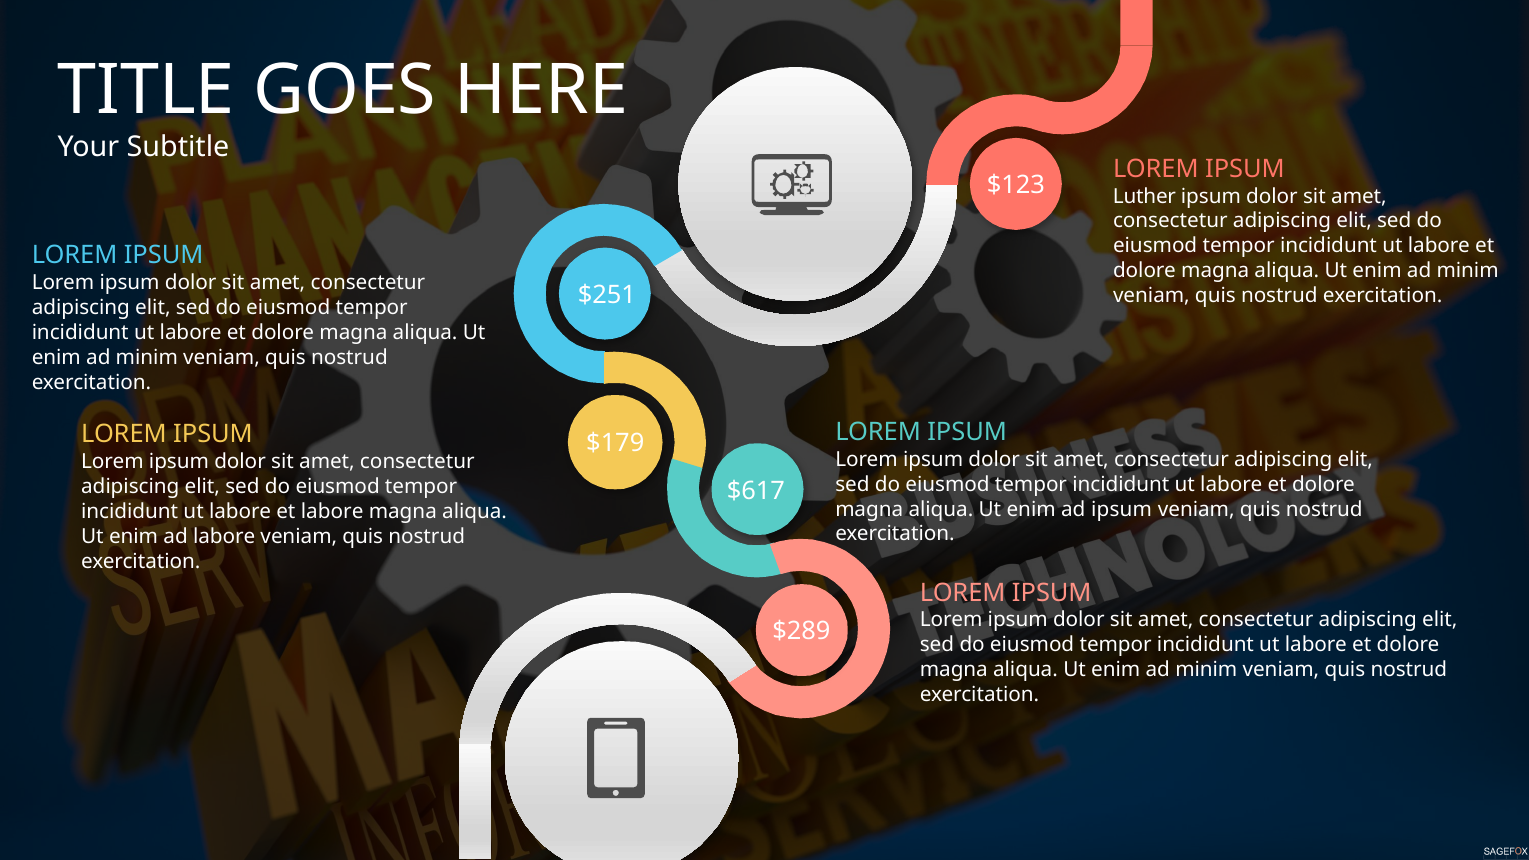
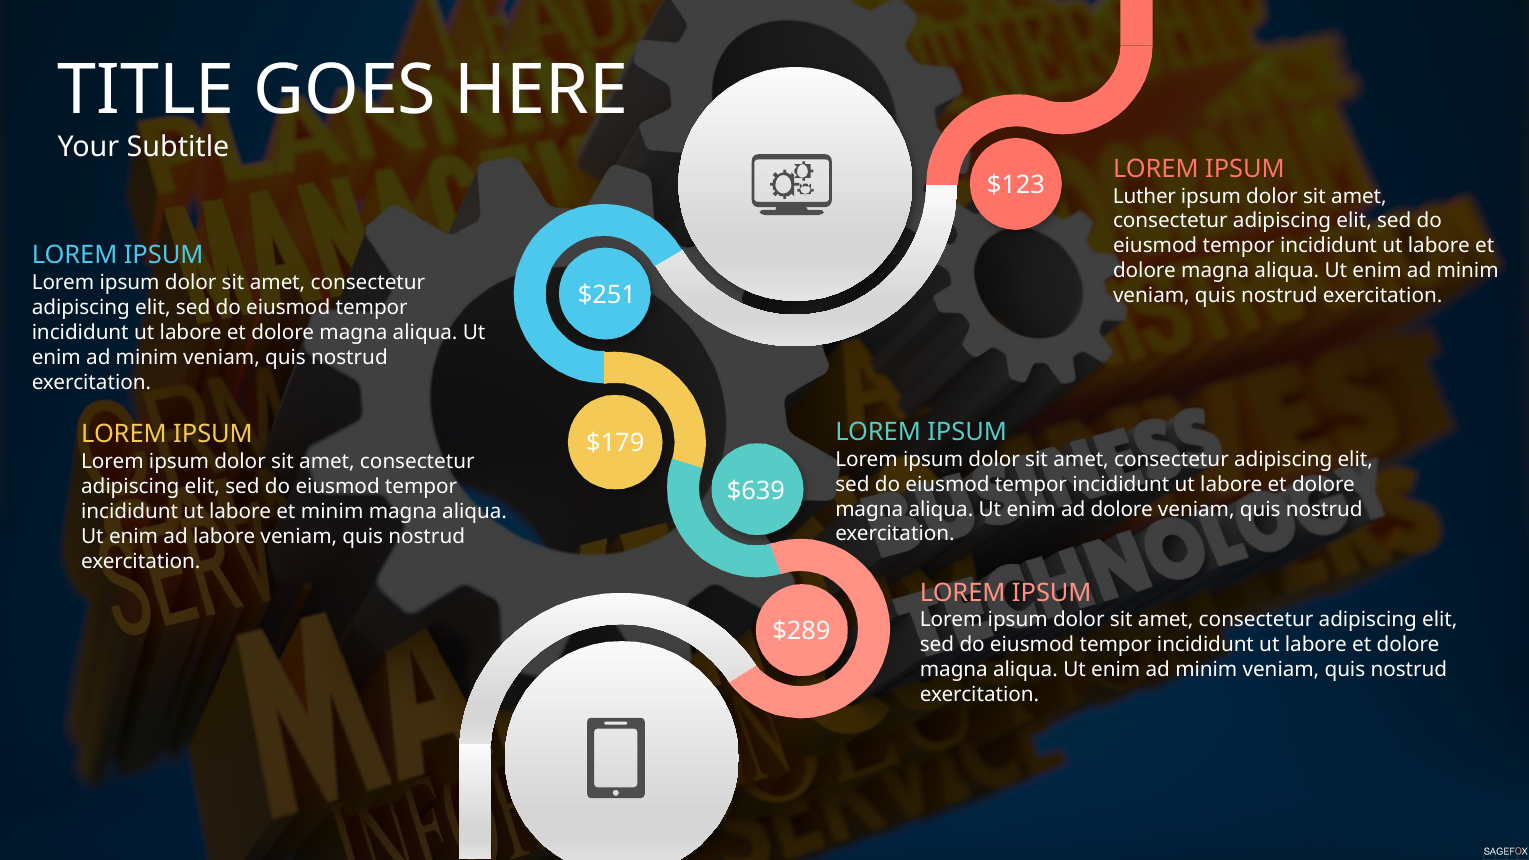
$617: $617 -> $639
ad ipsum: ipsum -> dolore
et labore: labore -> minim
